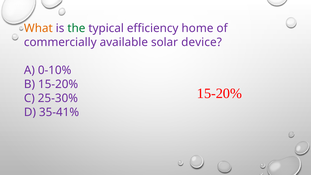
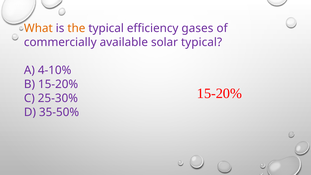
the colour: green -> orange
home: home -> gases
solar device: device -> typical
0-10%: 0-10% -> 4-10%
35-41%: 35-41% -> 35-50%
